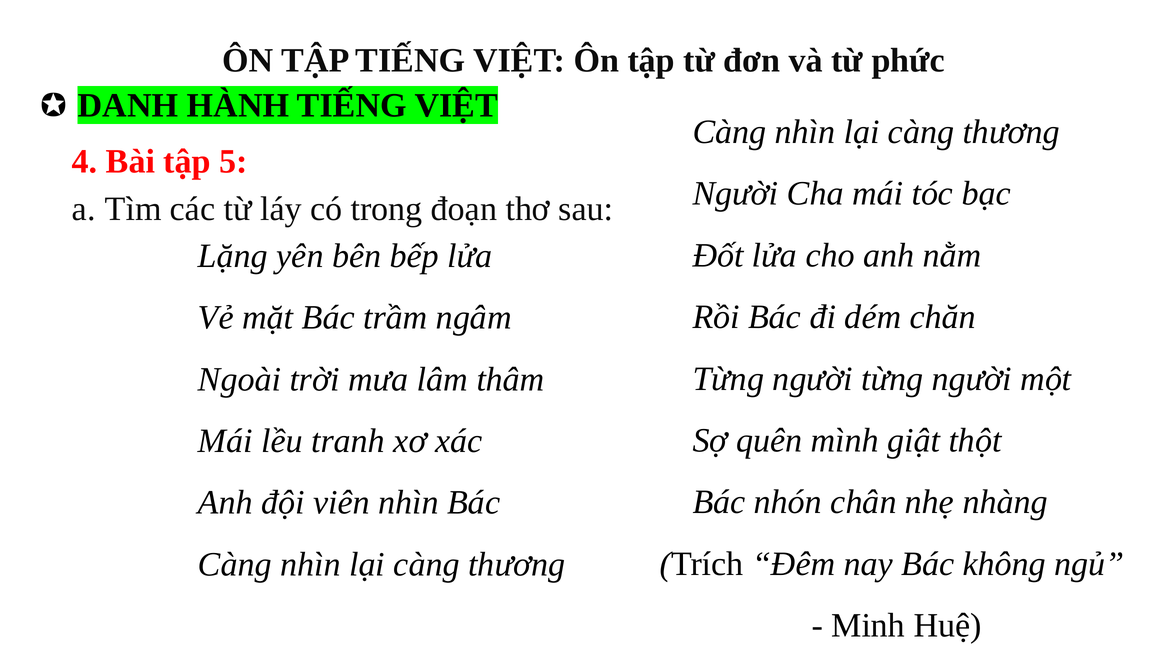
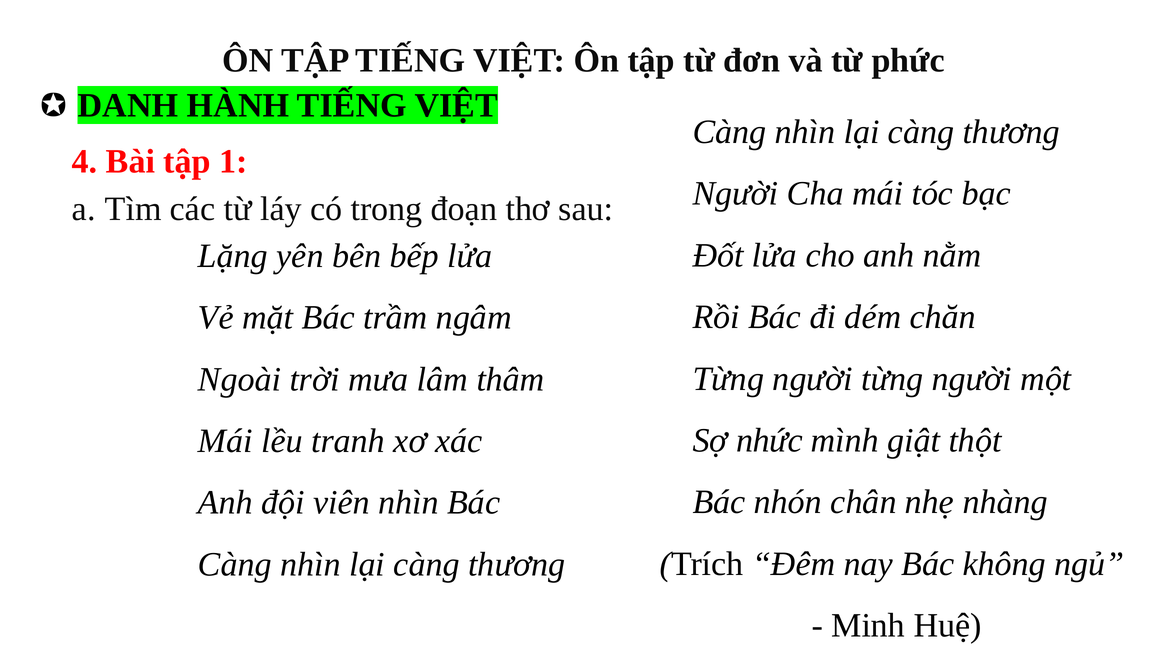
5: 5 -> 1
quên: quên -> nhức
